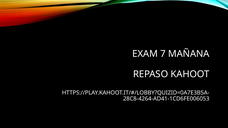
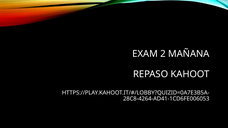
7: 7 -> 2
